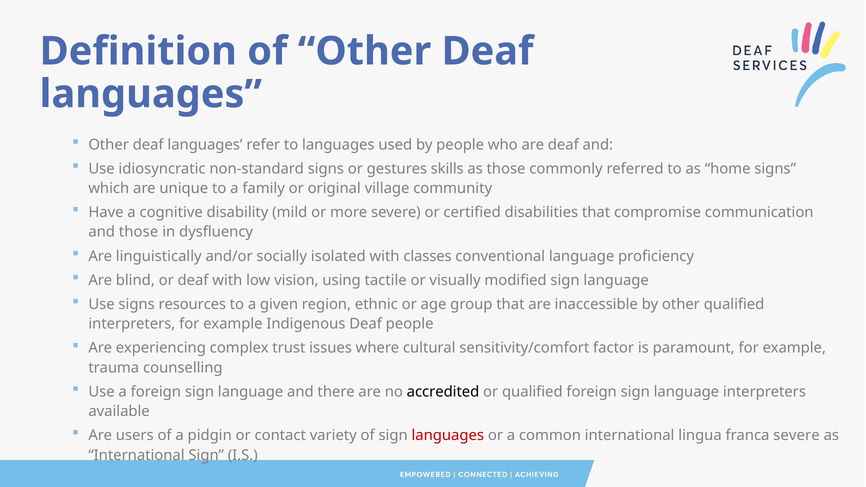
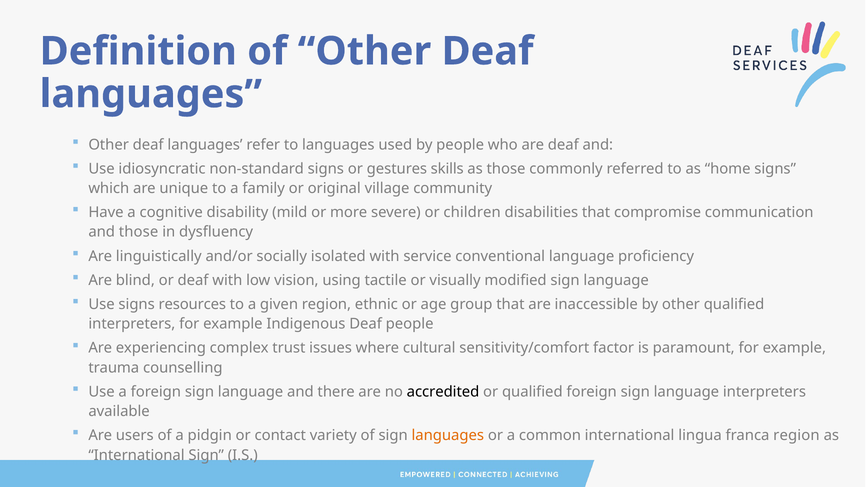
certified: certified -> children
classes: classes -> service
languages at (448, 436) colour: red -> orange
franca severe: severe -> region
